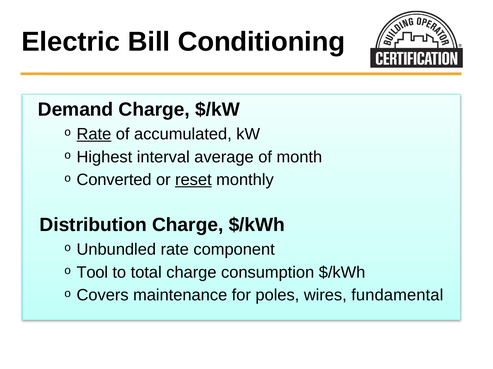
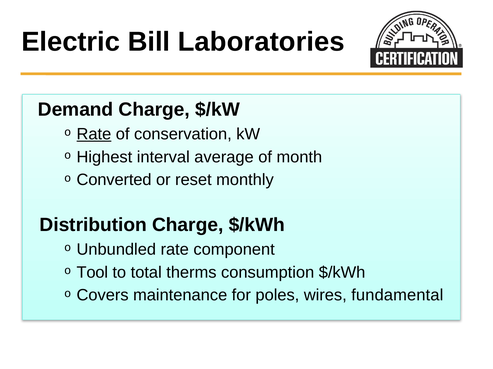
Conditioning: Conditioning -> Laboratories
accumulated: accumulated -> conservation
reset underline: present -> none
total charge: charge -> therms
